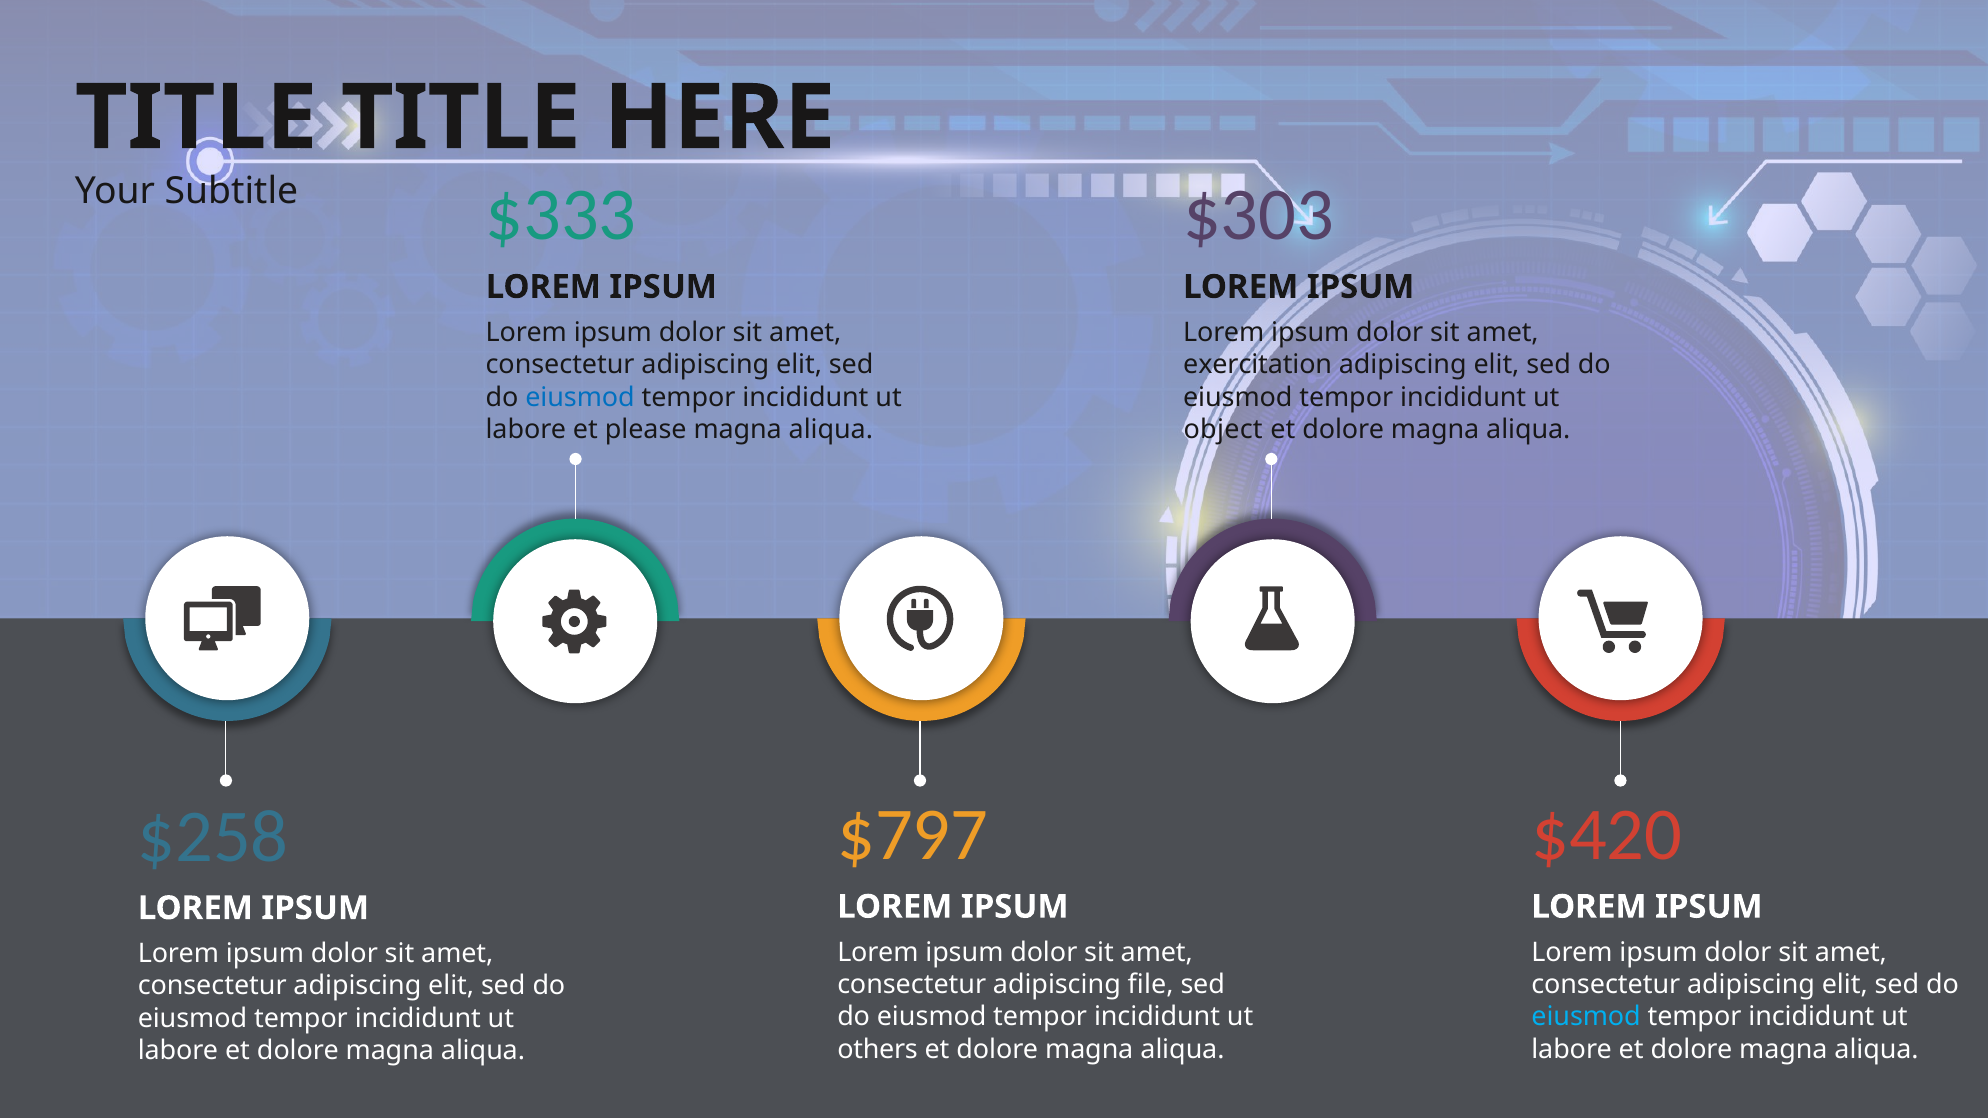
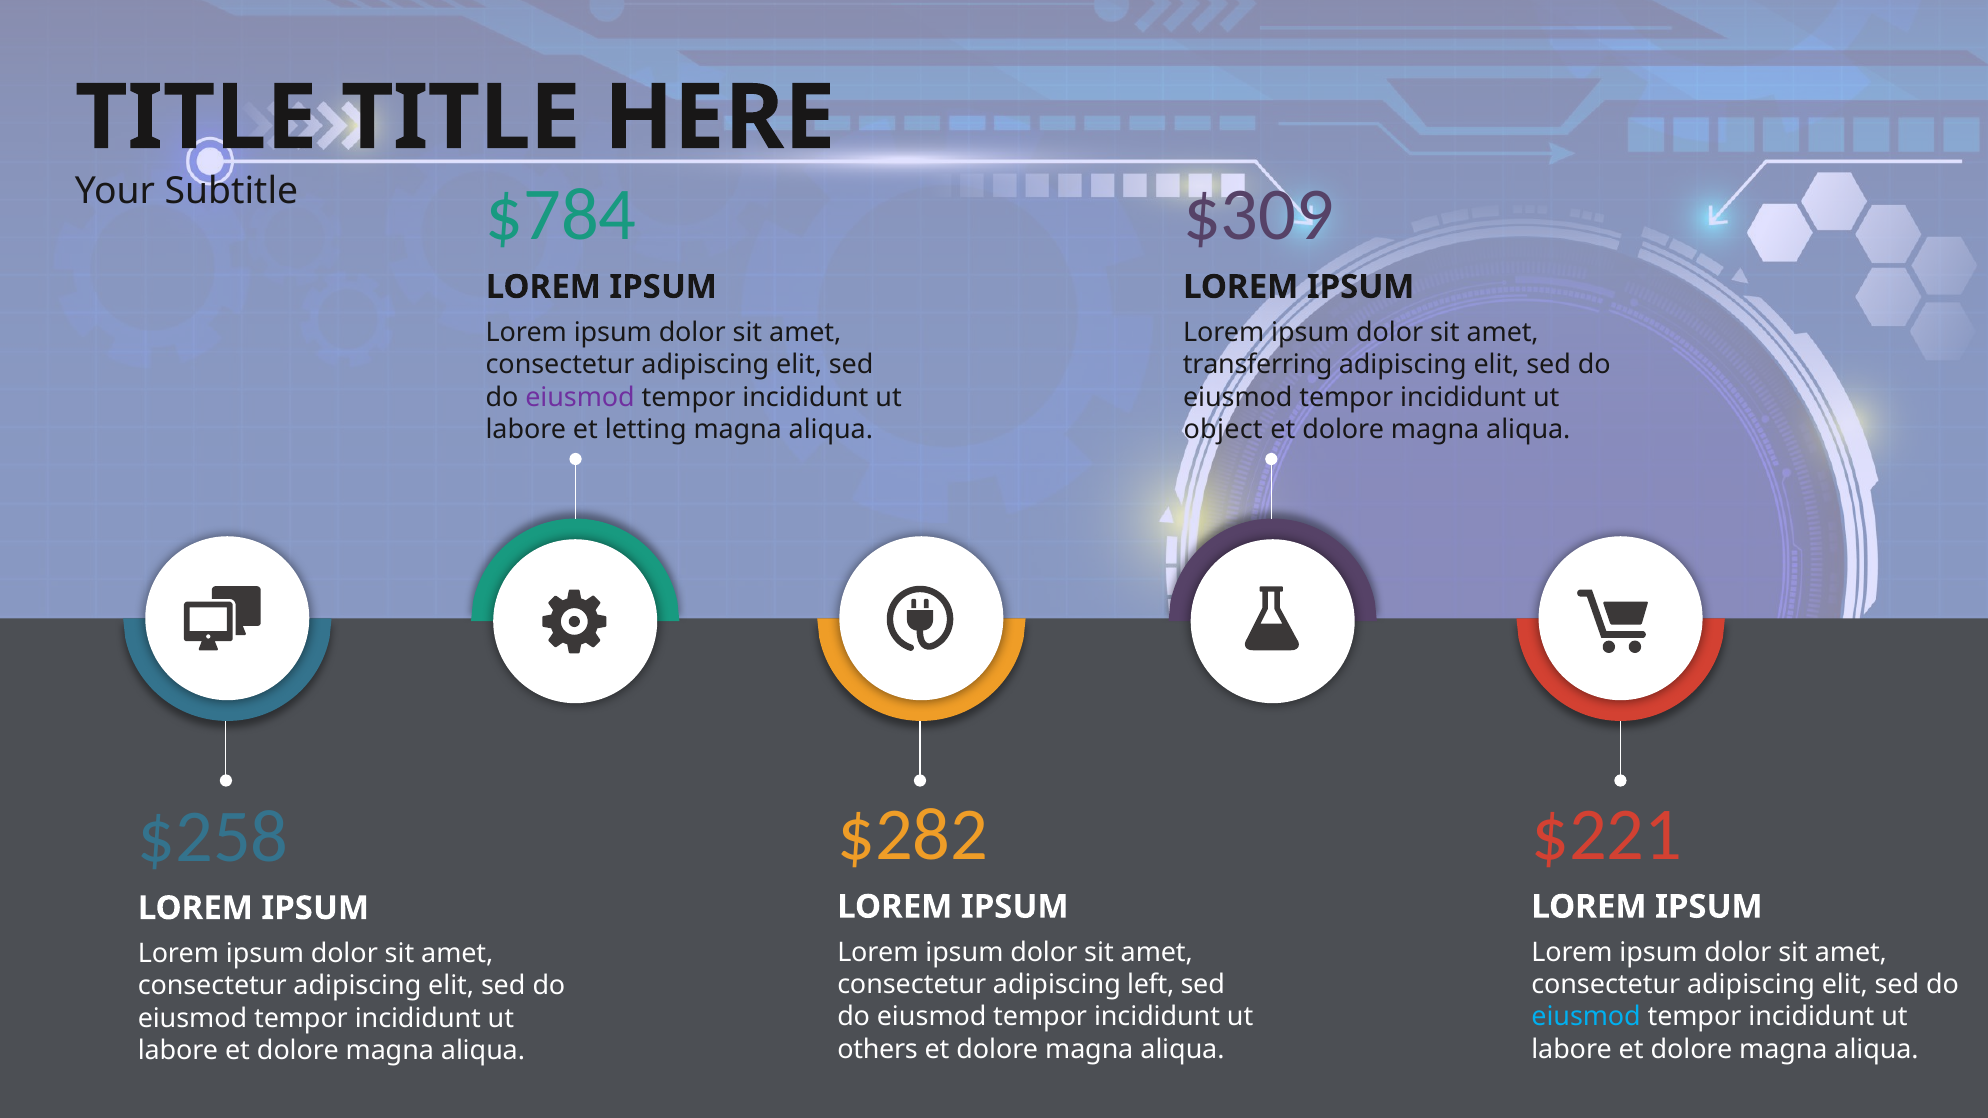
$333: $333 -> $784
$303: $303 -> $309
exercitation: exercitation -> transferring
eiusmod at (580, 397) colour: blue -> purple
please: please -> letting
$797: $797 -> $282
$420: $420 -> $221
file: file -> left
